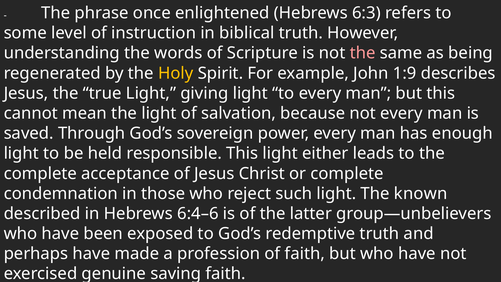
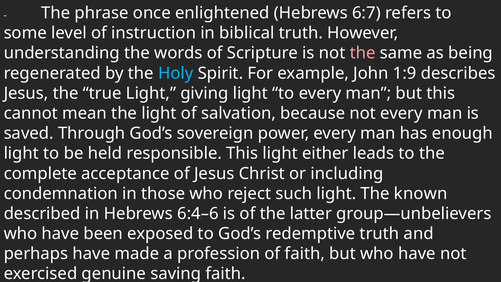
6:3: 6:3 -> 6:7
Holy colour: yellow -> light blue
or complete: complete -> including
